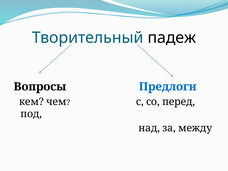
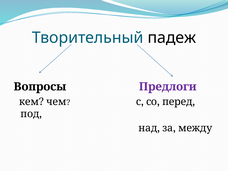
Предлоги colour: blue -> purple
